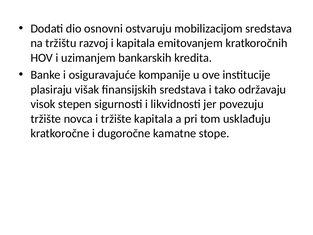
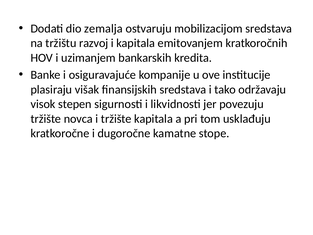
osnovni: osnovni -> zemalja
